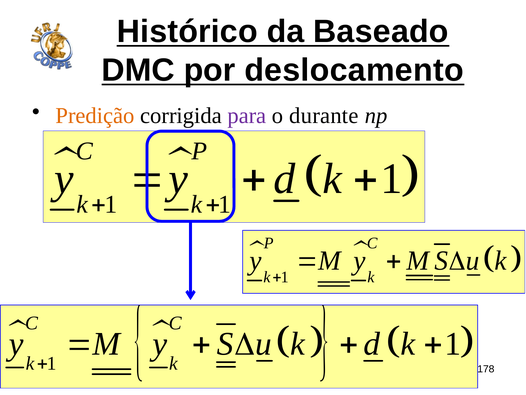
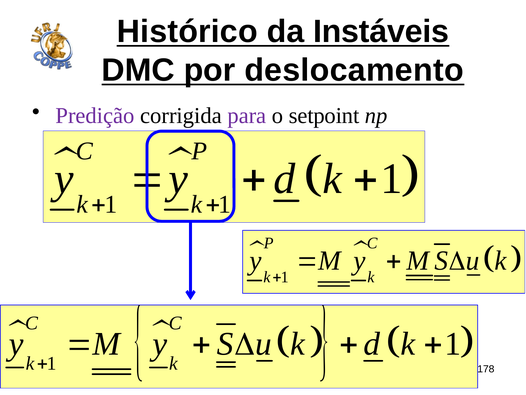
Baseado: Baseado -> Instáveis
Predição colour: orange -> purple
durante: durante -> setpoint
